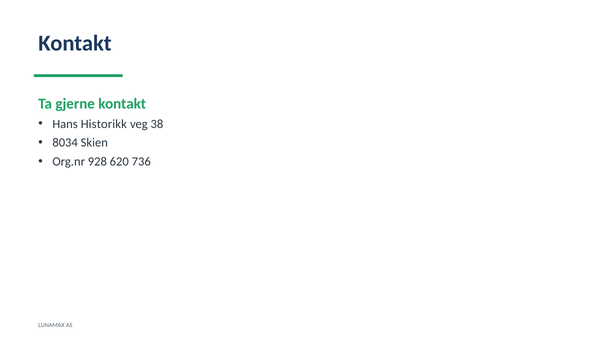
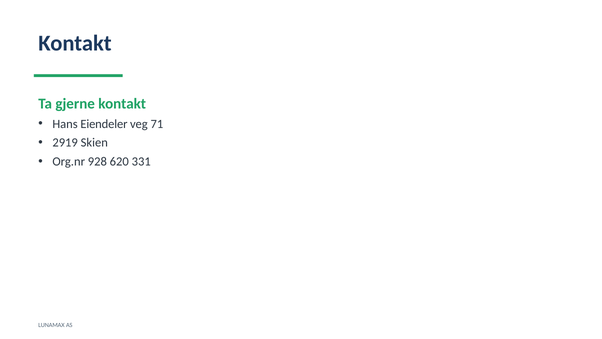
Historikk: Historikk -> Eiendeler
38: 38 -> 71
8034: 8034 -> 2919
736: 736 -> 331
